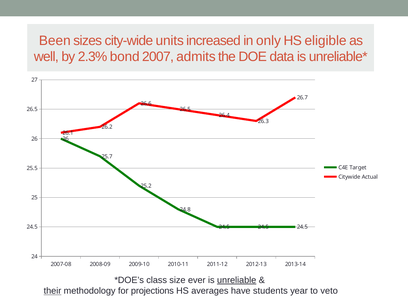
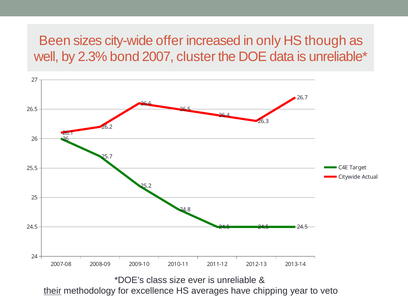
units: units -> offer
eligible: eligible -> though
admits: admits -> cluster
unreliable underline: present -> none
projections: projections -> excellence
students: students -> chipping
